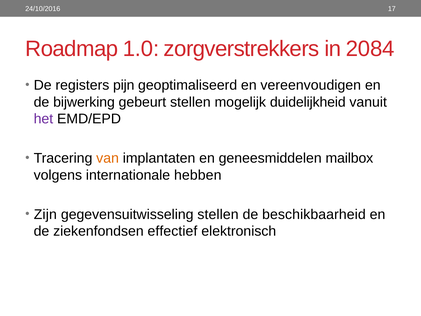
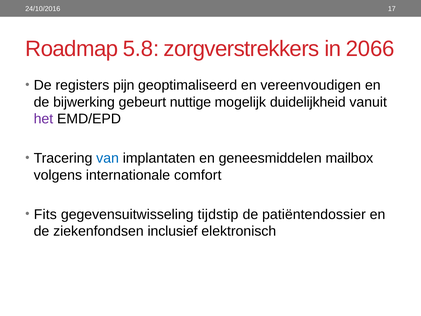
1.0: 1.0 -> 5.8
2084: 2084 -> 2066
gebeurt stellen: stellen -> nuttige
van colour: orange -> blue
hebben: hebben -> comfort
Zijn: Zijn -> Fits
gegevensuitwisseling stellen: stellen -> tijdstip
beschikbaarheid: beschikbaarheid -> patiëntendossier
effectief: effectief -> inclusief
